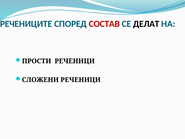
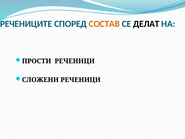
СОСТАВ colour: red -> orange
